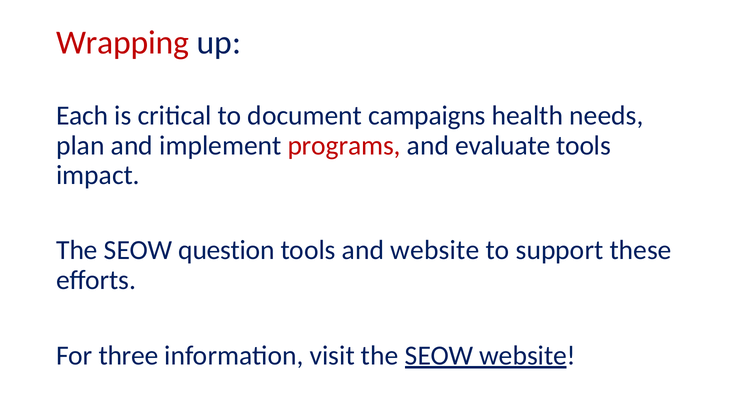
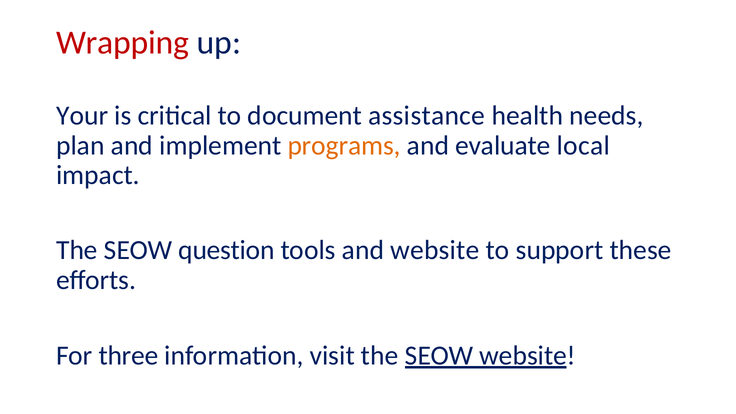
Each: Each -> Your
campaigns: campaigns -> assistance
programs colour: red -> orange
evaluate tools: tools -> local
